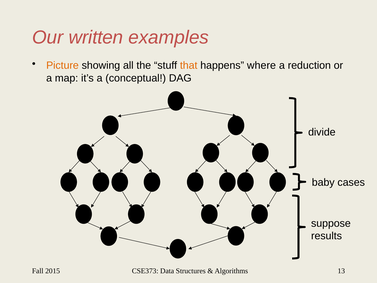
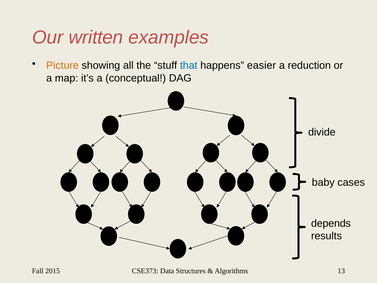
that colour: orange -> blue
where: where -> easier
suppose: suppose -> depends
